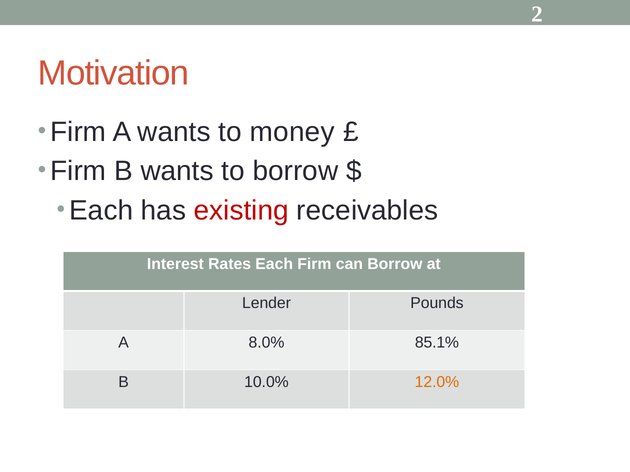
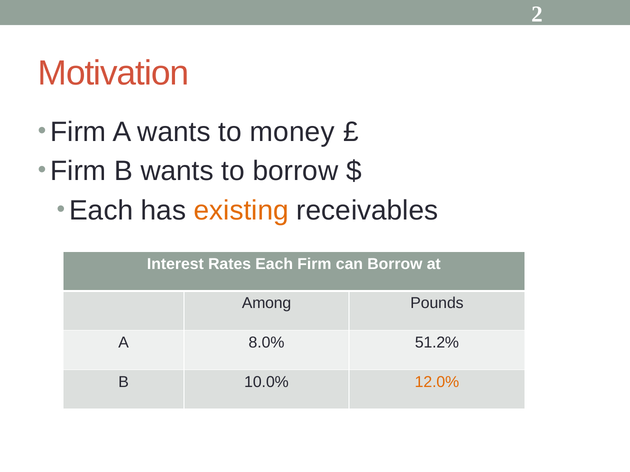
existing colour: red -> orange
Lender: Lender -> Among
85.1%: 85.1% -> 51.2%
